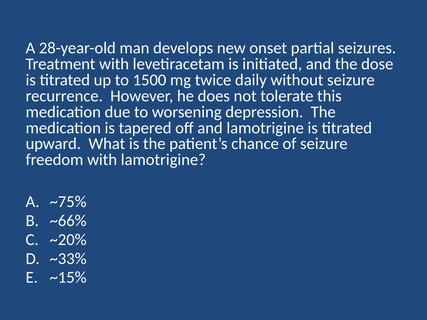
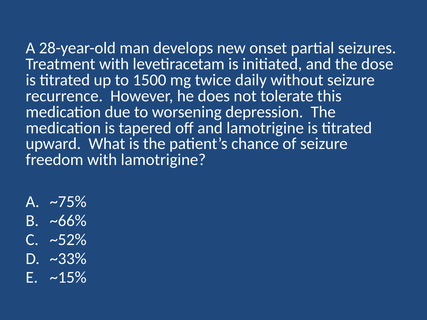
~20%: ~20% -> ~52%
